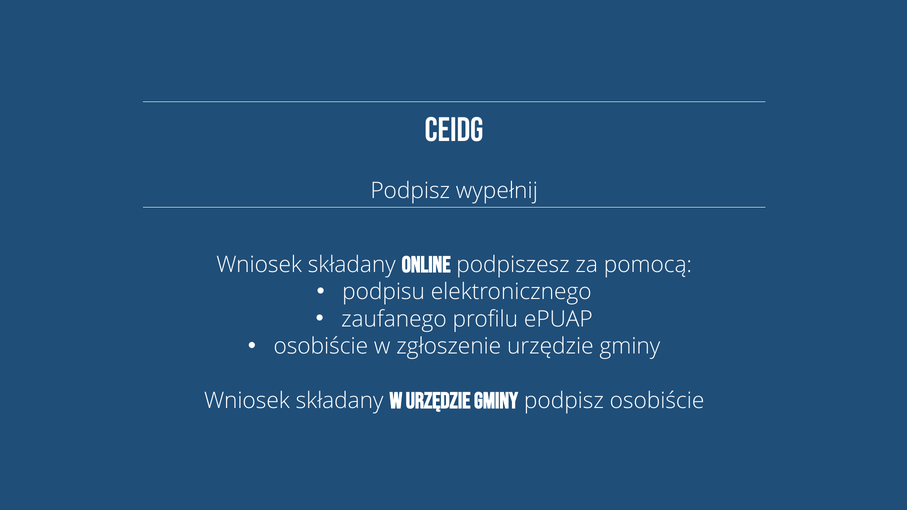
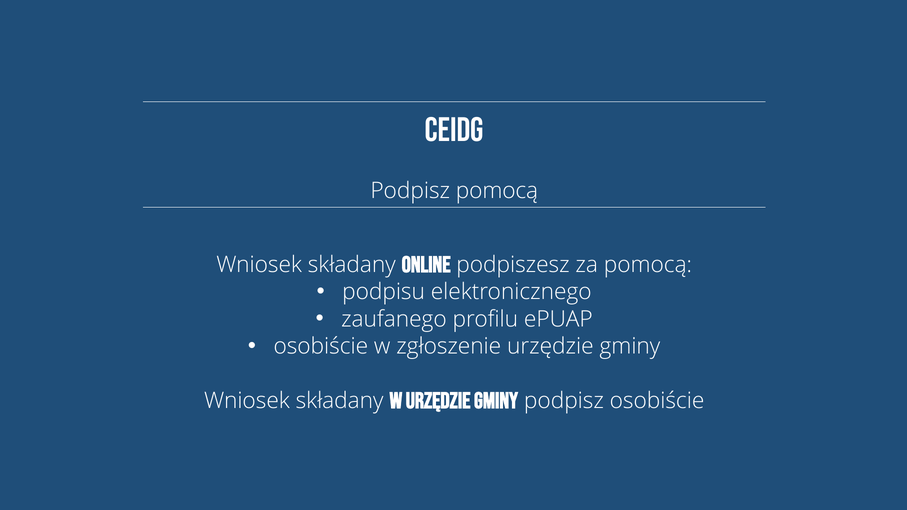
Podpisz wypełnij: wypełnij -> pomocą
